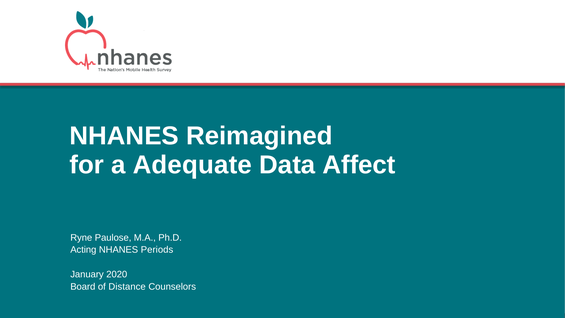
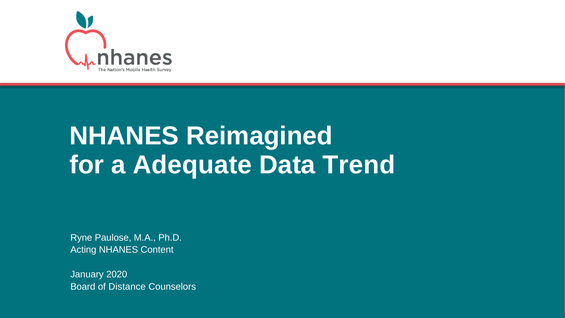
Affect: Affect -> Trend
Periods: Periods -> Content
